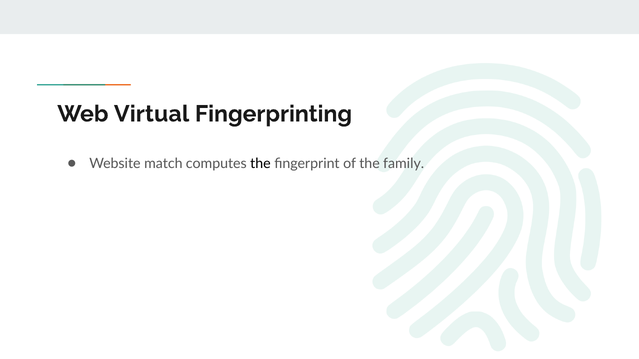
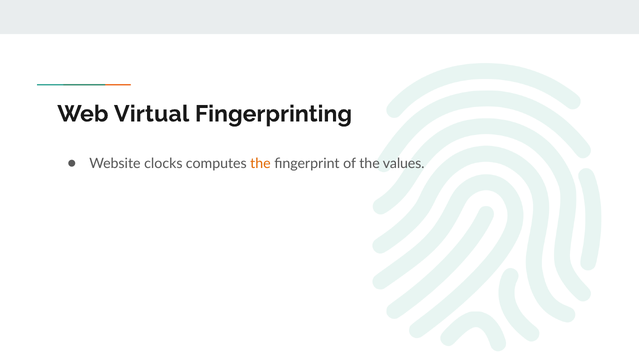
match: match -> clocks
the at (260, 164) colour: black -> orange
family: family -> values
